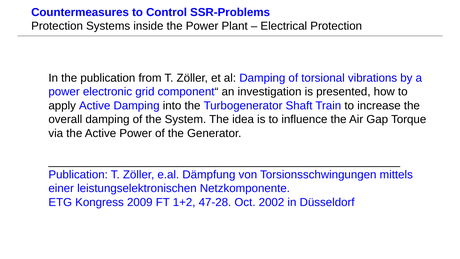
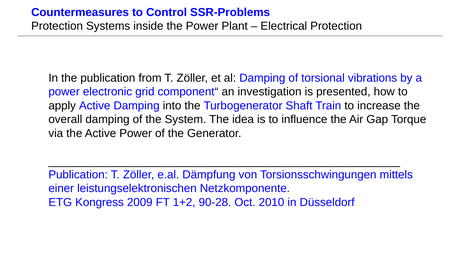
47-28: 47-28 -> 90-28
2002: 2002 -> 2010
